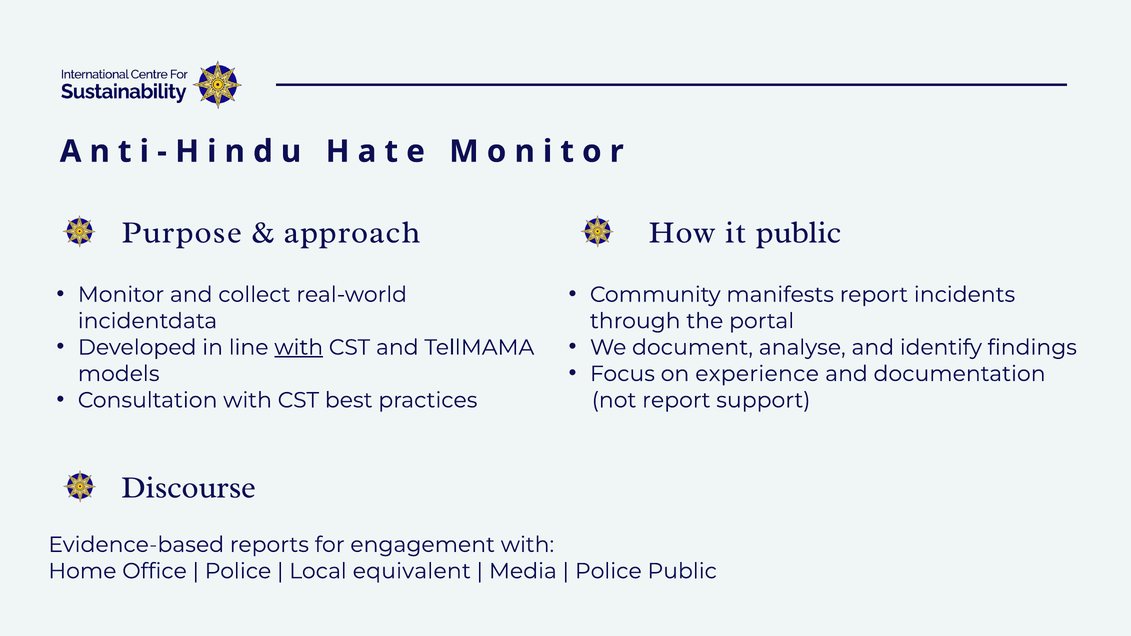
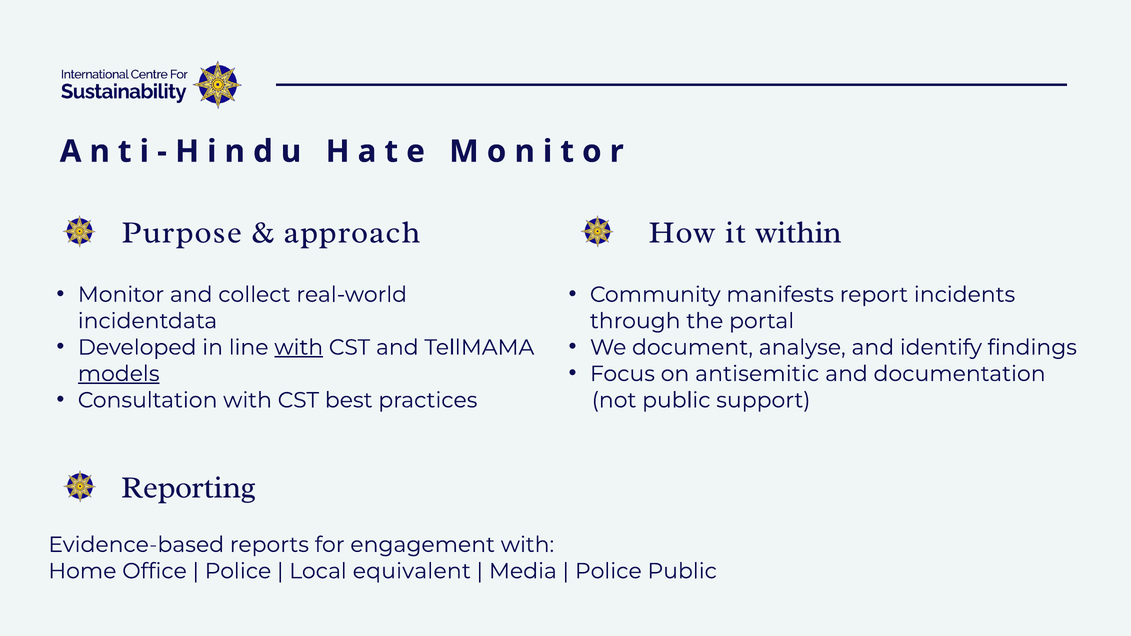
it public: public -> within
experience: experience -> antisemitic
models underline: none -> present
not report: report -> public
Discourse: Discourse -> Reporting
